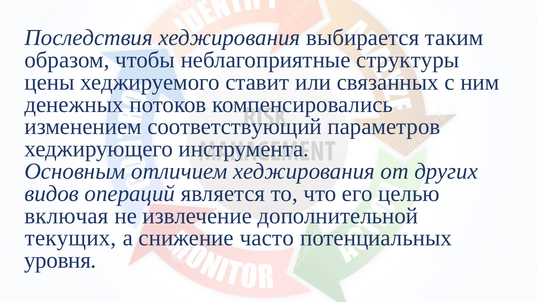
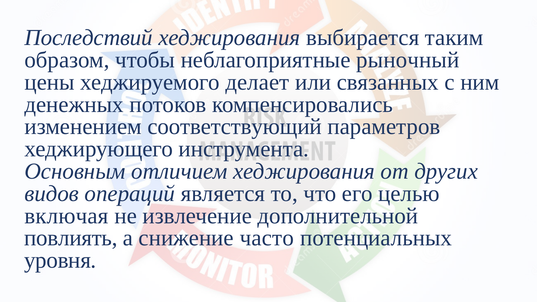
Последствия: Последствия -> Последствий
структуры: структуры -> рыночный
ставит: ставит -> делает
текущих: текущих -> повлиять
